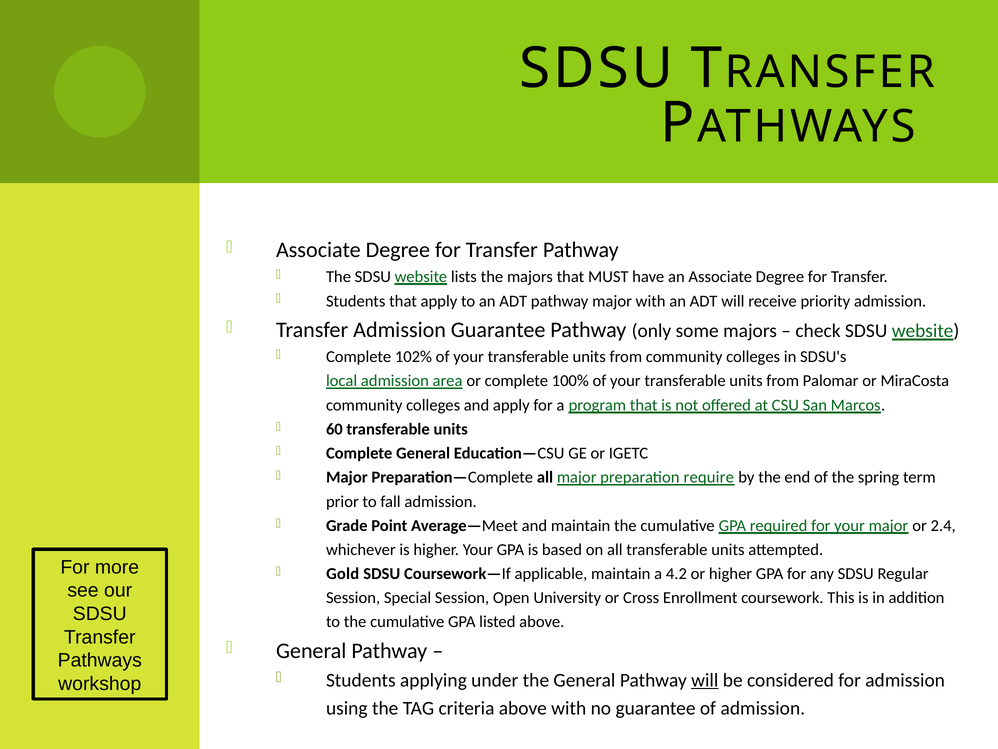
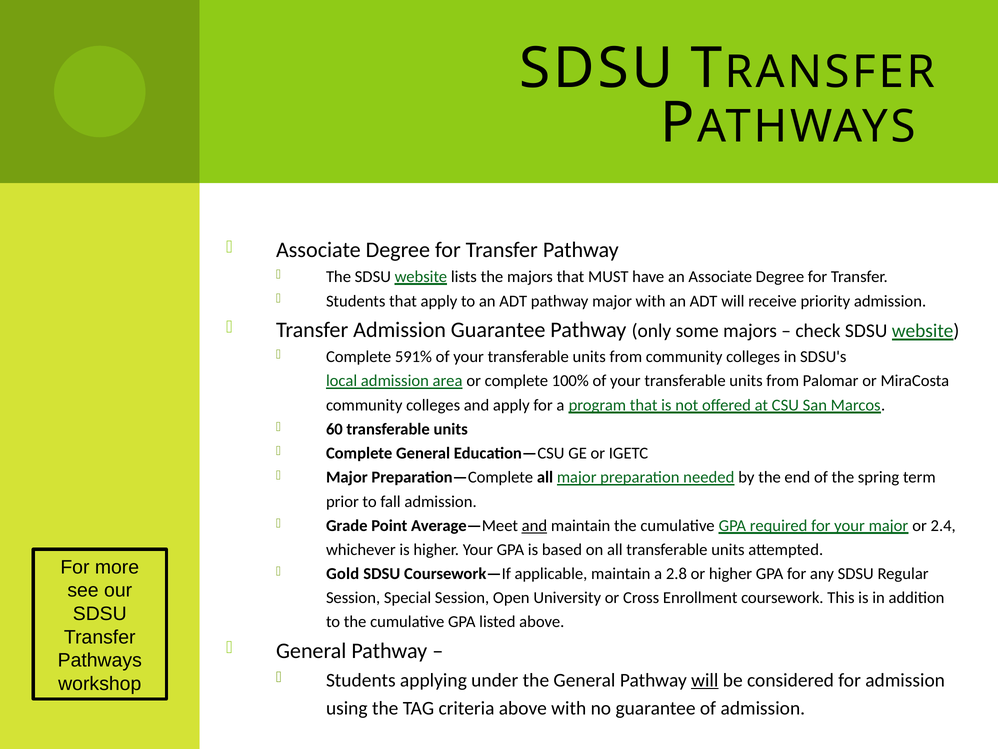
102%: 102% -> 591%
require: require -> needed
and at (534, 525) underline: none -> present
4.2: 4.2 -> 2.8
